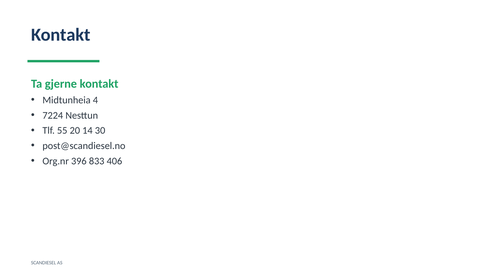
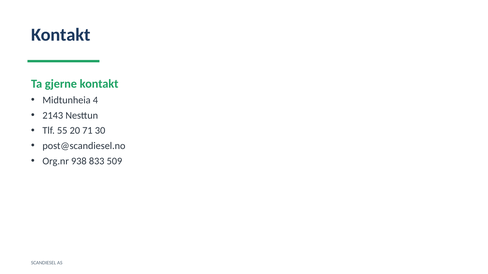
7224: 7224 -> 2143
14: 14 -> 71
396: 396 -> 938
406: 406 -> 509
